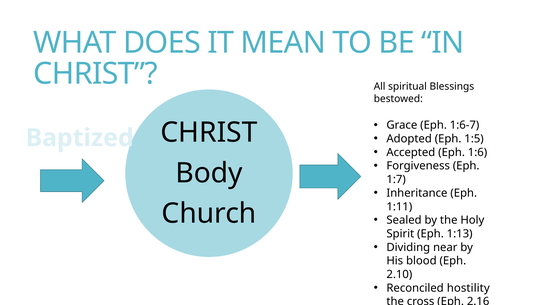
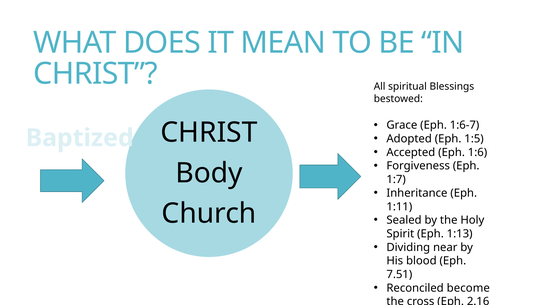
2.10: 2.10 -> 7.51
hostility: hostility -> become
